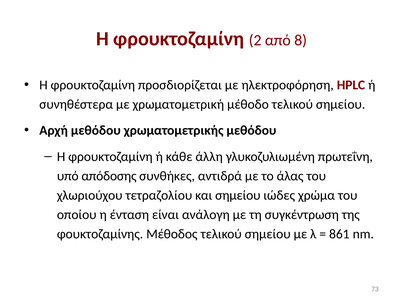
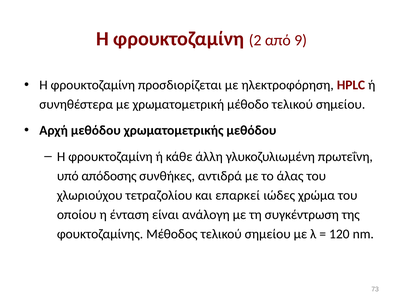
8: 8 -> 9
και σημείου: σημείου -> επαρκεί
861: 861 -> 120
